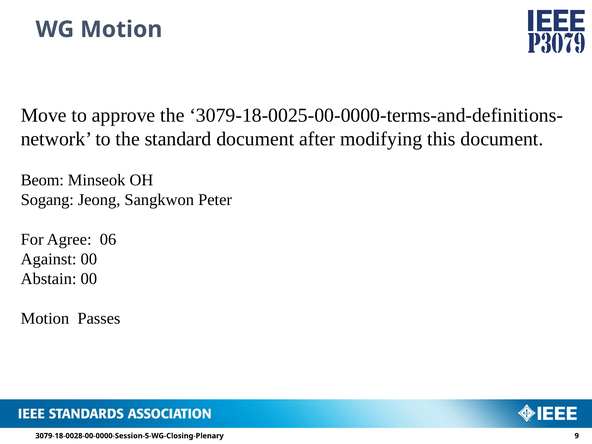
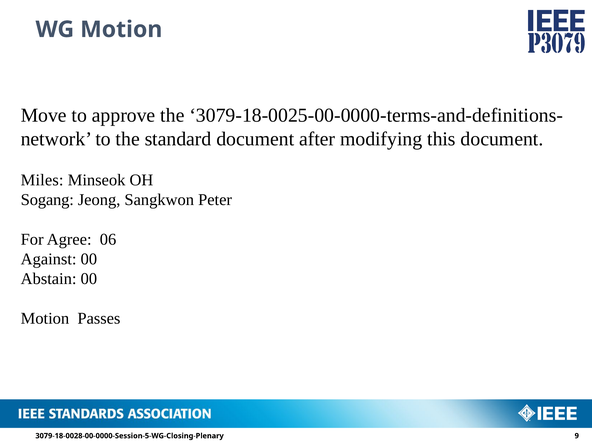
Beom: Beom -> Miles
